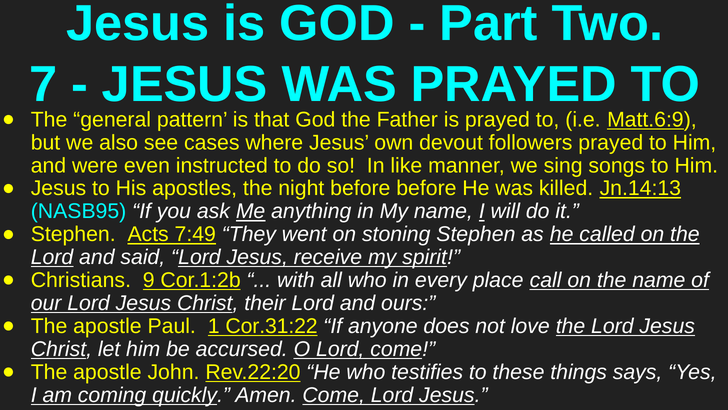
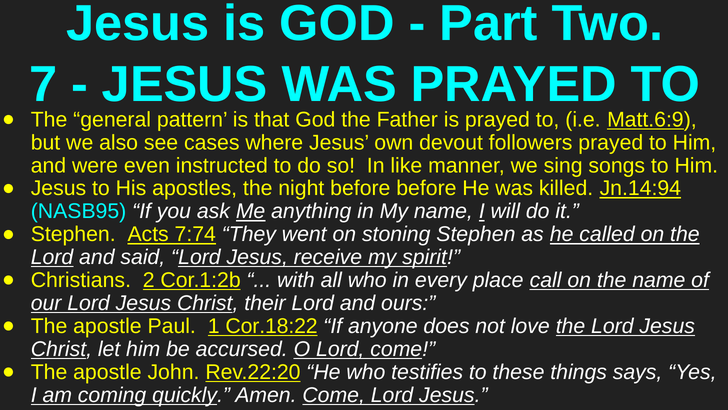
Jn.14:13: Jn.14:13 -> Jn.14:94
7:49: 7:49 -> 7:74
9: 9 -> 2
Cor.31:22: Cor.31:22 -> Cor.18:22
